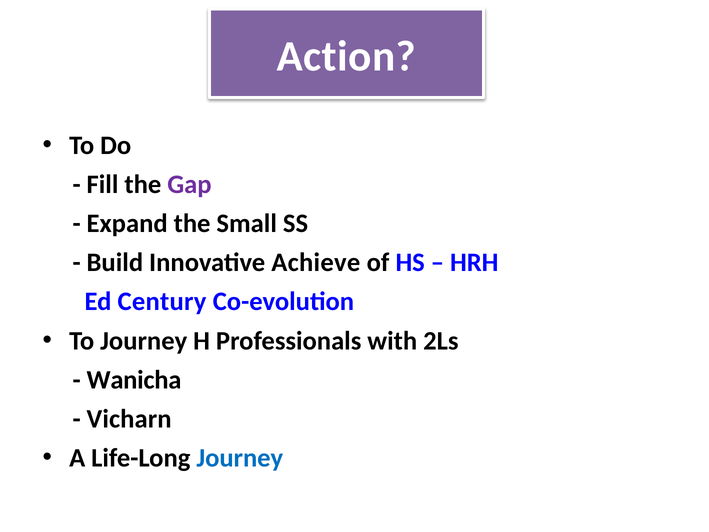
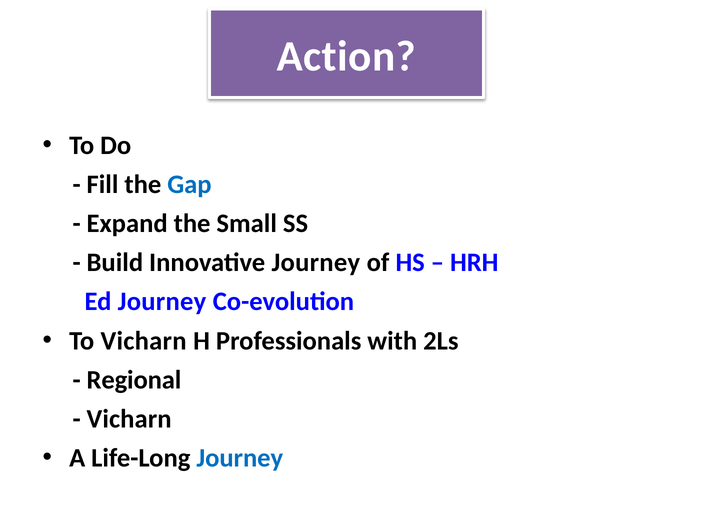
Gap colour: purple -> blue
Innovative Achieve: Achieve -> Journey
Ed Century: Century -> Journey
To Journey: Journey -> Vicharn
Wanicha: Wanicha -> Regional
